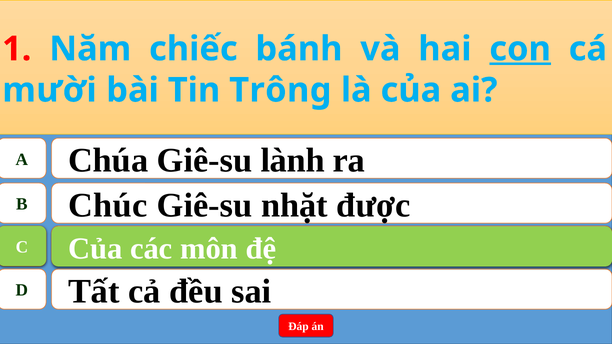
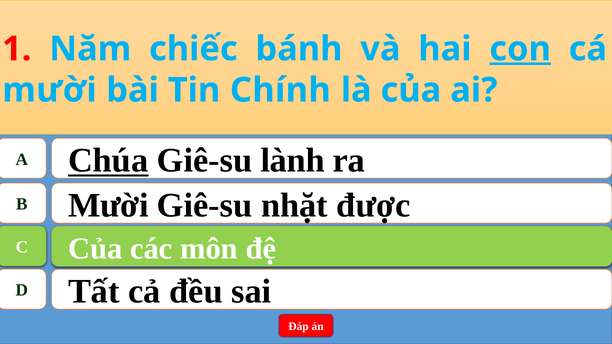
Trông: Trông -> Chính
Chúa underline: none -> present
B Chúc: Chúc -> Mười
